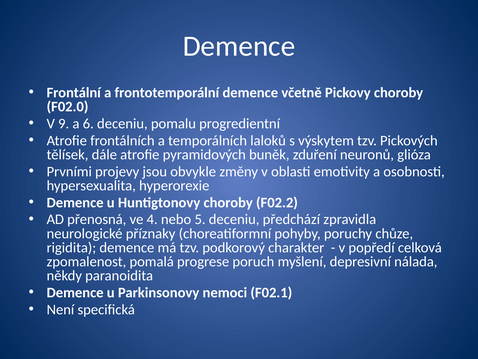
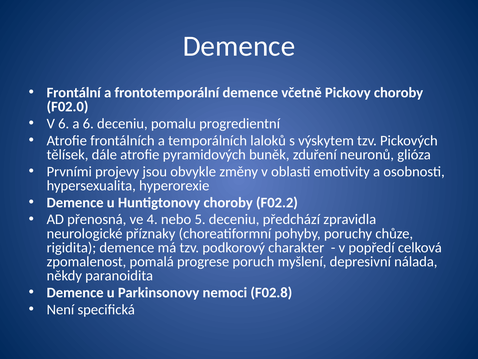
V 9: 9 -> 6
F02.1: F02.1 -> F02.8
